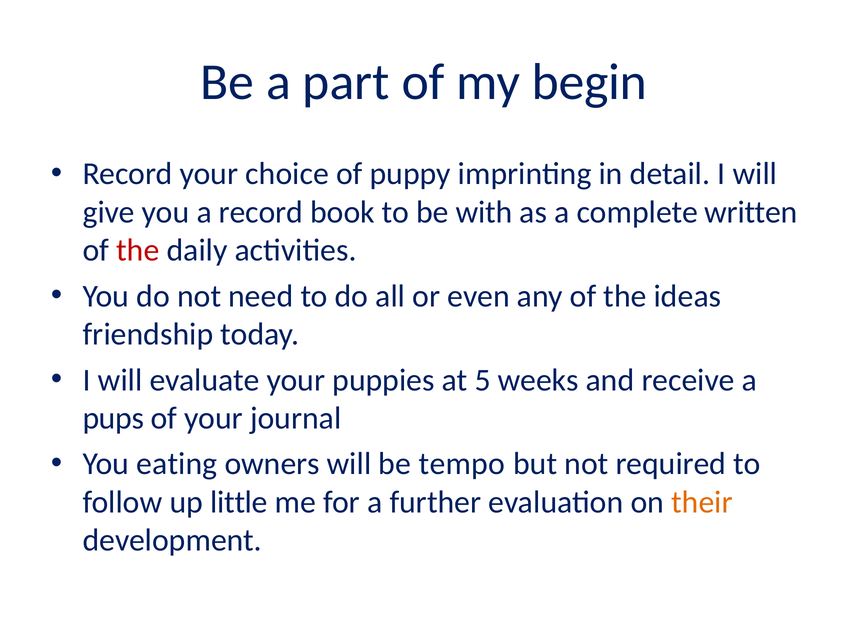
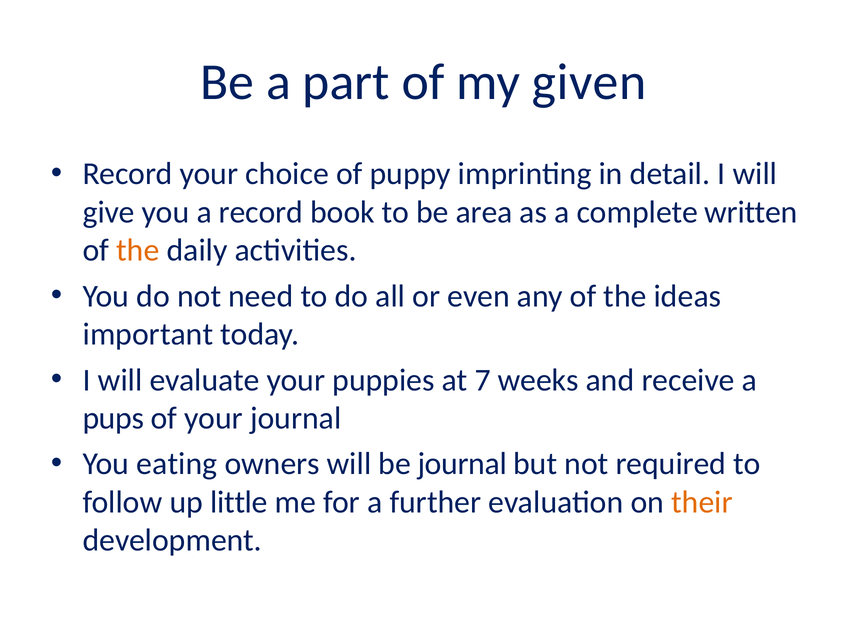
begin: begin -> given
with: with -> area
the at (138, 250) colour: red -> orange
friendship: friendship -> important
5: 5 -> 7
be tempo: tempo -> journal
